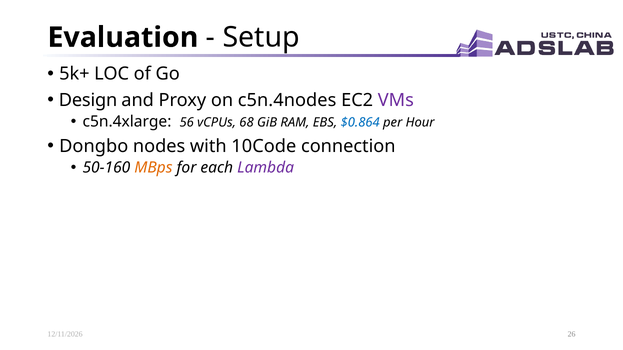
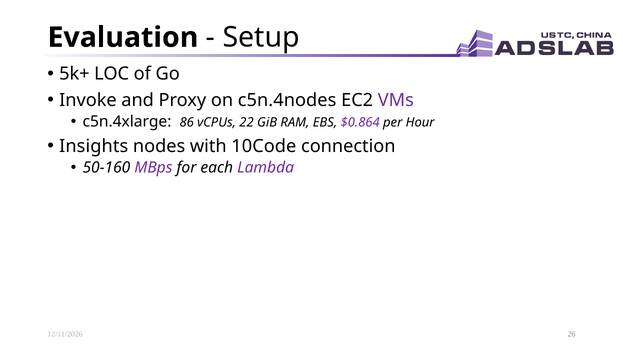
Design: Design -> Invoke
56: 56 -> 86
68: 68 -> 22
$0.864 colour: blue -> purple
Dongbo: Dongbo -> Insights
MBps colour: orange -> purple
